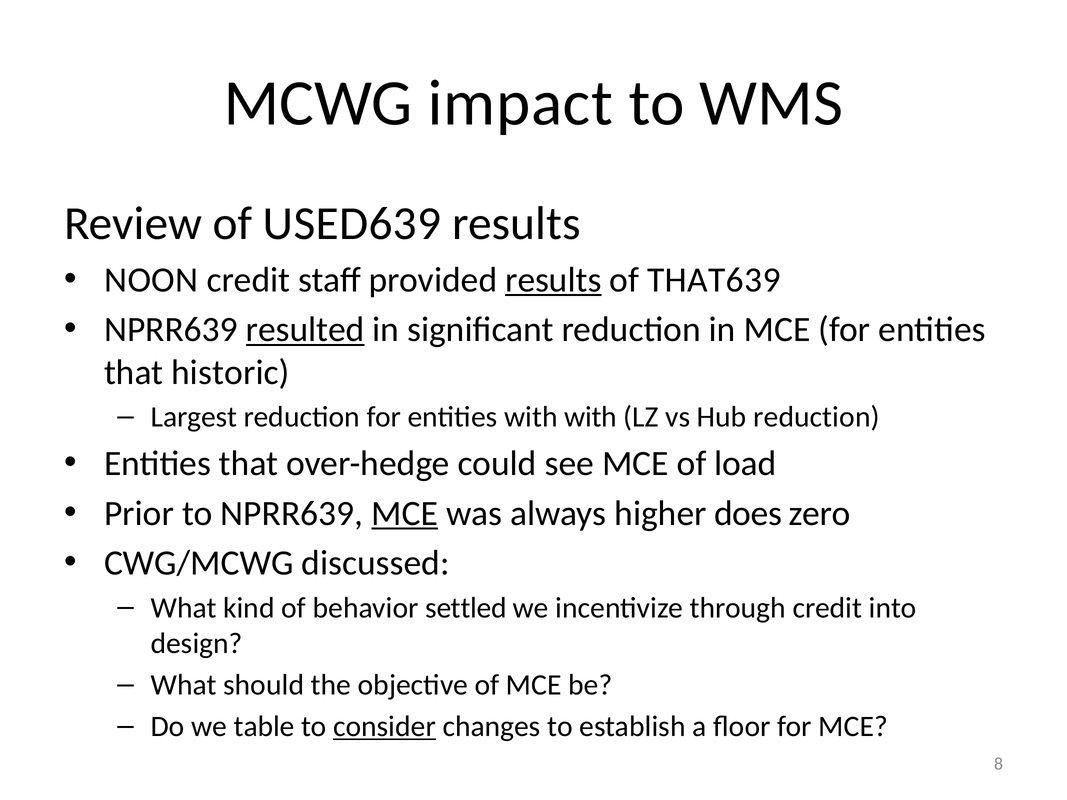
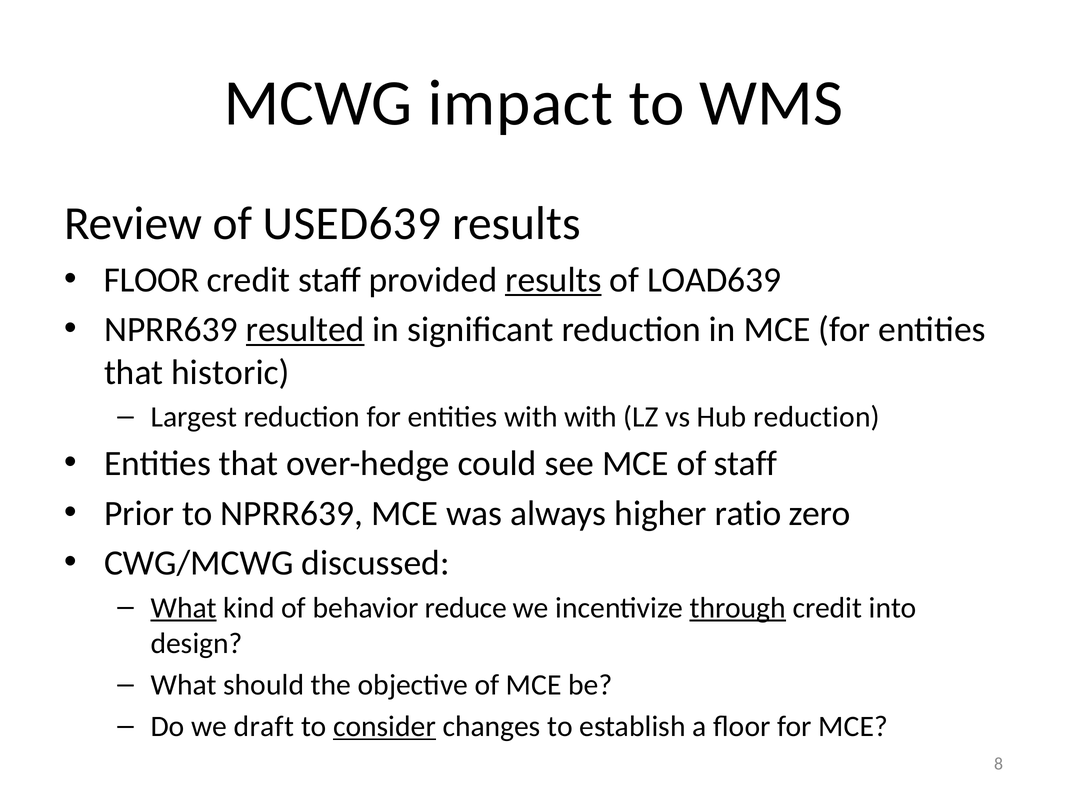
NOON at (151, 280): NOON -> FLOOR
THAT639: THAT639 -> LOAD639
of load: load -> staff
MCE at (405, 514) underline: present -> none
does: does -> ratio
What at (184, 608) underline: none -> present
settled: settled -> reduce
through underline: none -> present
table: table -> draft
